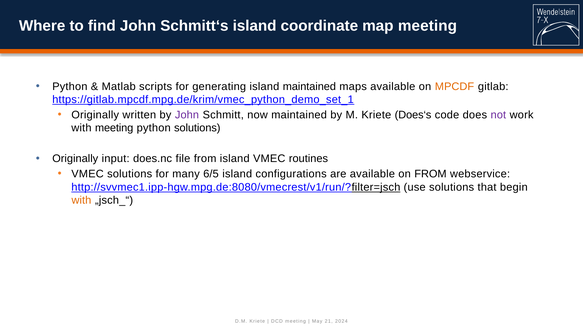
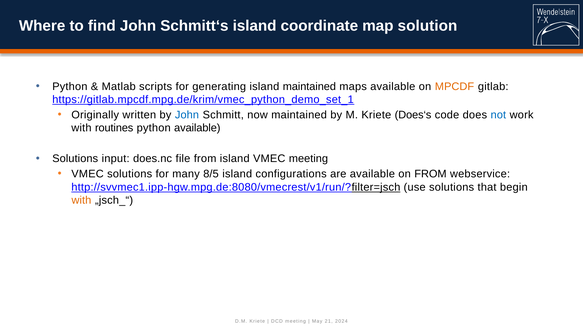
map meeting: meeting -> solution
John at (187, 115) colour: purple -> blue
not colour: purple -> blue
with meeting: meeting -> routines
python solutions: solutions -> available
Originally at (75, 159): Originally -> Solutions
VMEC routines: routines -> meeting
6/5: 6/5 -> 8/5
